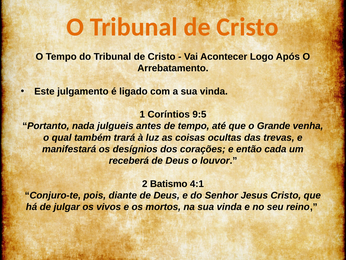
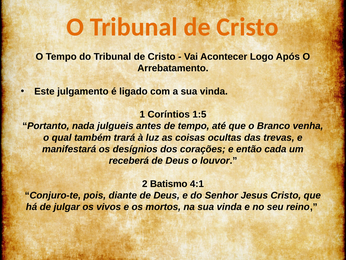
9:5: 9:5 -> 1:5
Grande: Grande -> Branco
